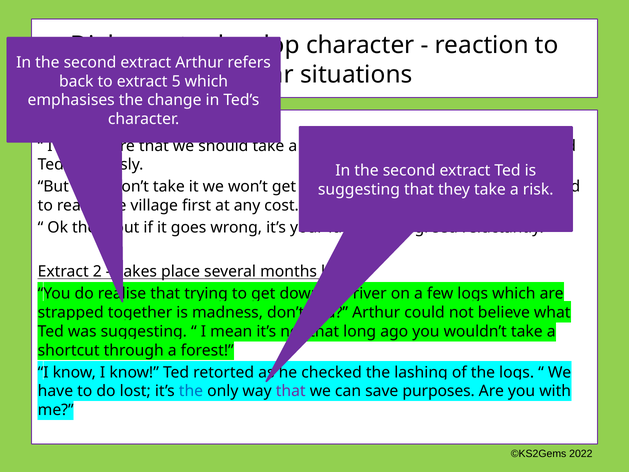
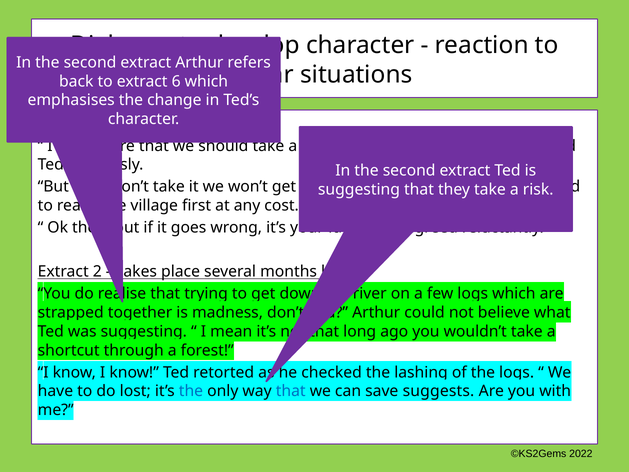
5: 5 -> 6
that at (291, 391) colour: purple -> blue
purposes: purposes -> suggests
